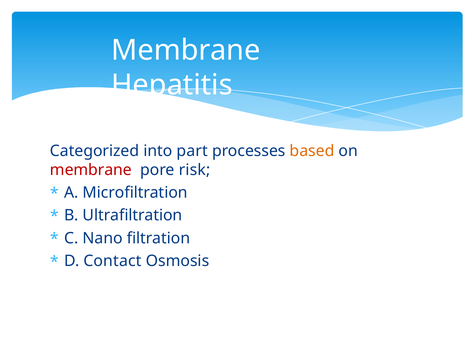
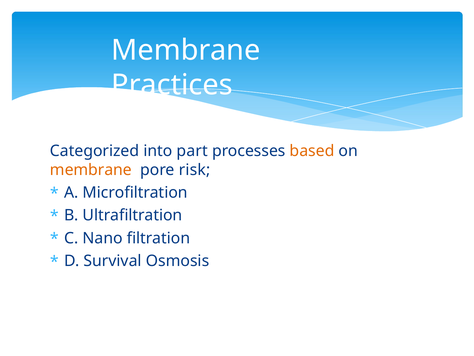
Hepatitis: Hepatitis -> Practices
membrane at (91, 170) colour: red -> orange
Contact: Contact -> Survival
